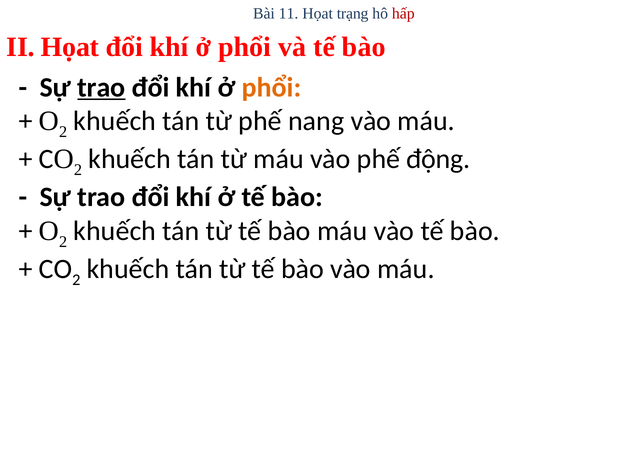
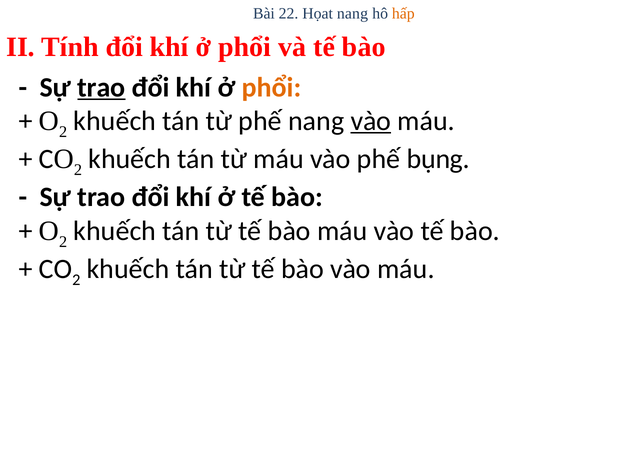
11: 11 -> 22
Họat trạng: trạng -> nang
hấp colour: red -> orange
II Họat: Họat -> Tính
vào at (371, 121) underline: none -> present
động: động -> bụng
